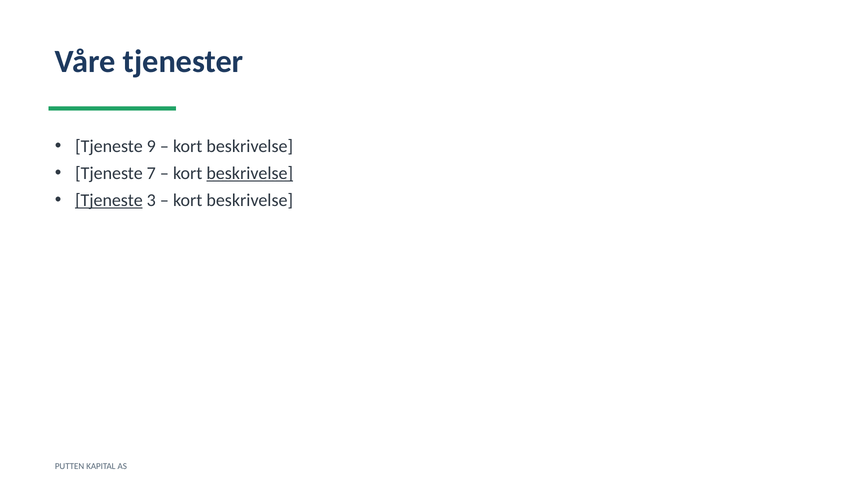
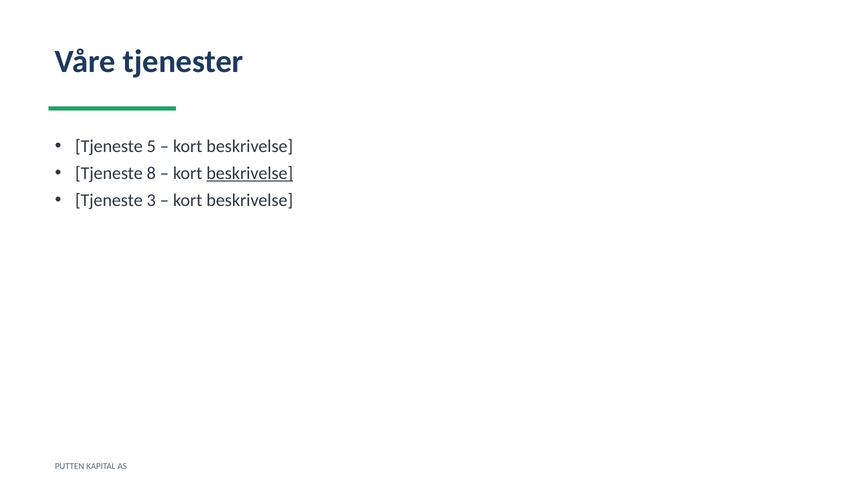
9: 9 -> 5
7: 7 -> 8
Tjeneste at (109, 200) underline: present -> none
